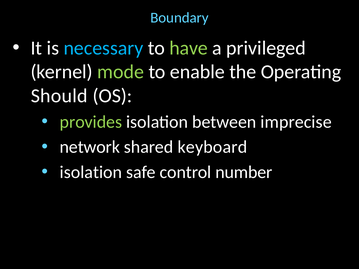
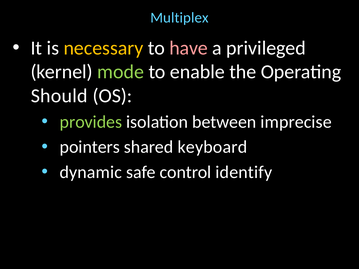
Boundary: Boundary -> Multiplex
necessary colour: light blue -> yellow
have colour: light green -> pink
network: network -> pointers
isolation at (91, 172): isolation -> dynamic
number: number -> identify
